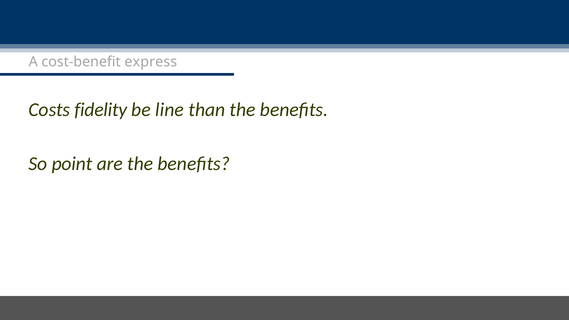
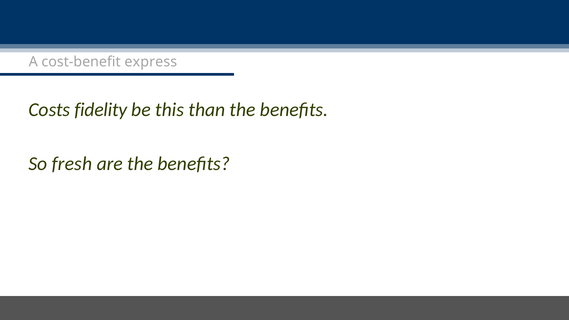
line: line -> this
point: point -> fresh
